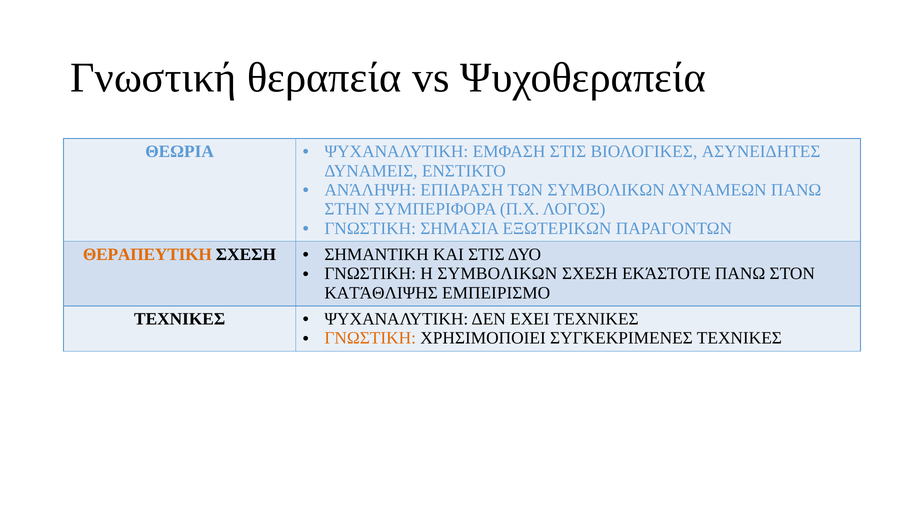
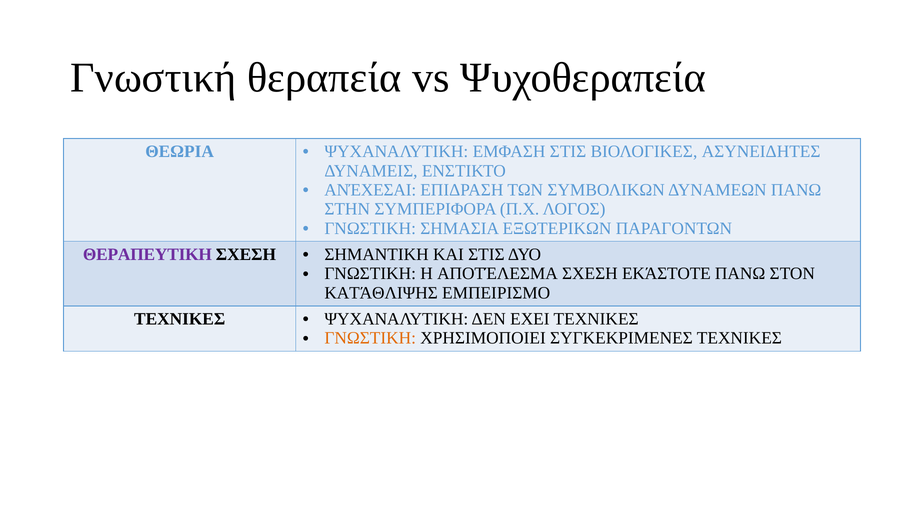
ΑΝΆΛΗΨΗ: ΑΝΆΛΗΨΗ -> ΑΝΈΧΕΣΑΙ
ΘΕΡΑΠΕΥΤΙΚΗ colour: orange -> purple
Η ΣΥΜΒΟΛΙΚΩΝ: ΣΥΜΒΟΛΙΚΩΝ -> ΑΠΟΤΈΛΕΣΜΑ
